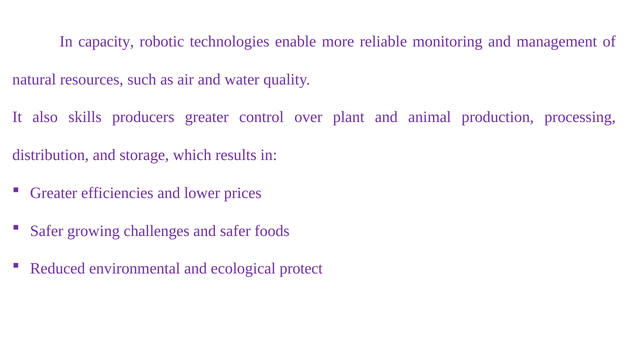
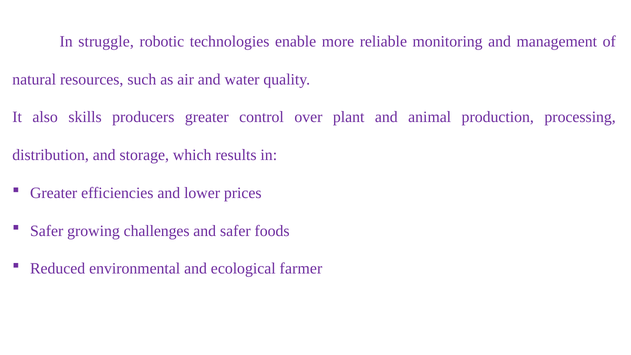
capacity: capacity -> struggle
protect: protect -> farmer
